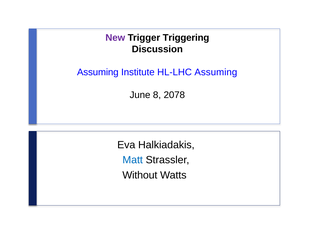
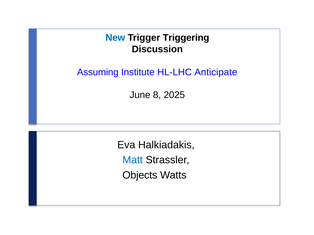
New colour: purple -> blue
HL-LHC Assuming: Assuming -> Anticipate
2078: 2078 -> 2025
Without: Without -> Objects
